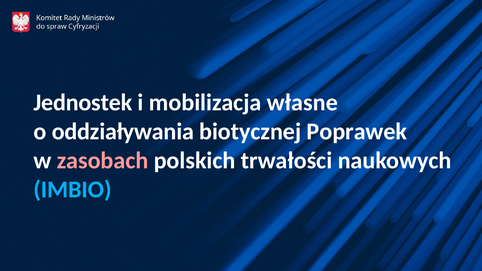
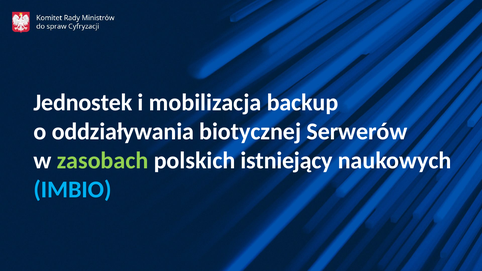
własne: własne -> backup
Poprawek: Poprawek -> Serwerów
zasobach colour: pink -> light green
trwałości: trwałości -> istniejący
